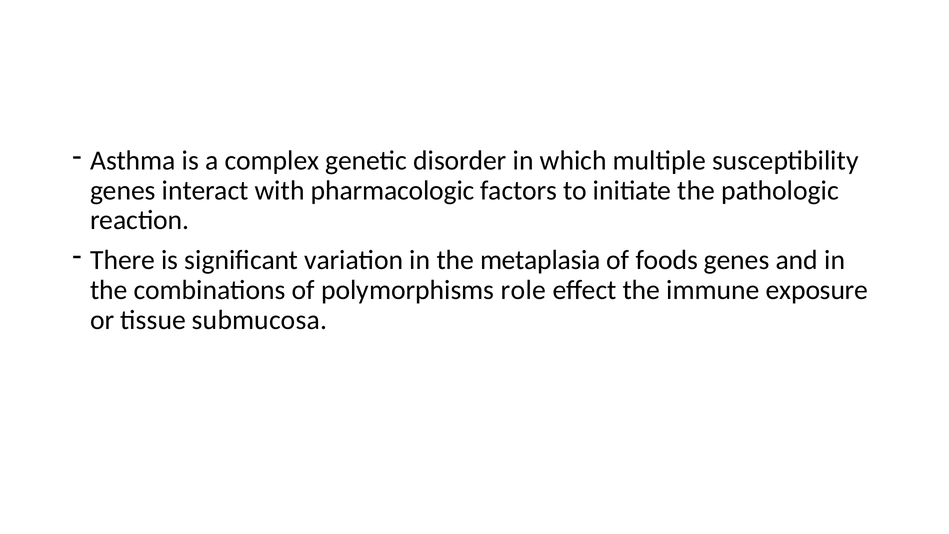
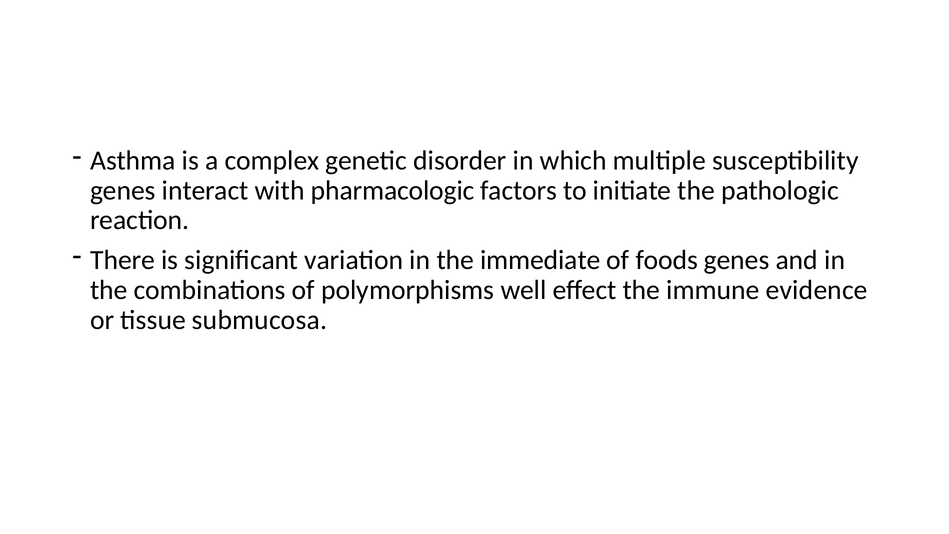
metaplasia: metaplasia -> immediate
role: role -> well
exposure: exposure -> evidence
